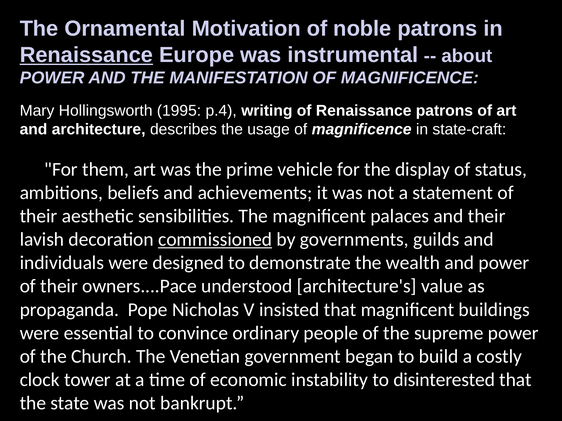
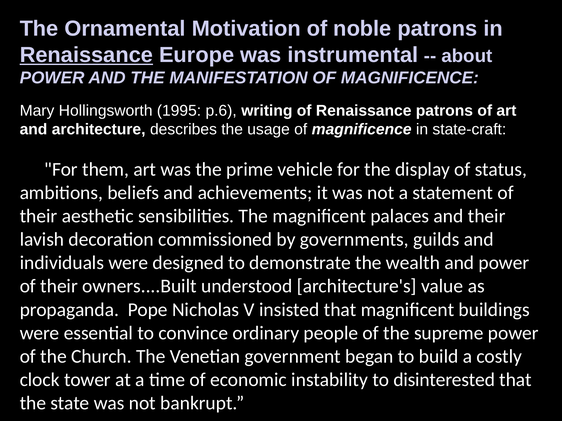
p.4: p.4 -> p.6
commissioned underline: present -> none
owners....Pace: owners....Pace -> owners....Built
